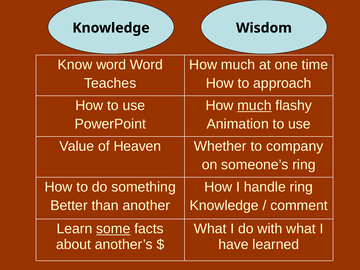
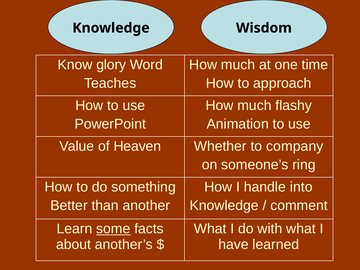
Know word: word -> glory
much at (254, 106) underline: present -> none
handle ring: ring -> into
